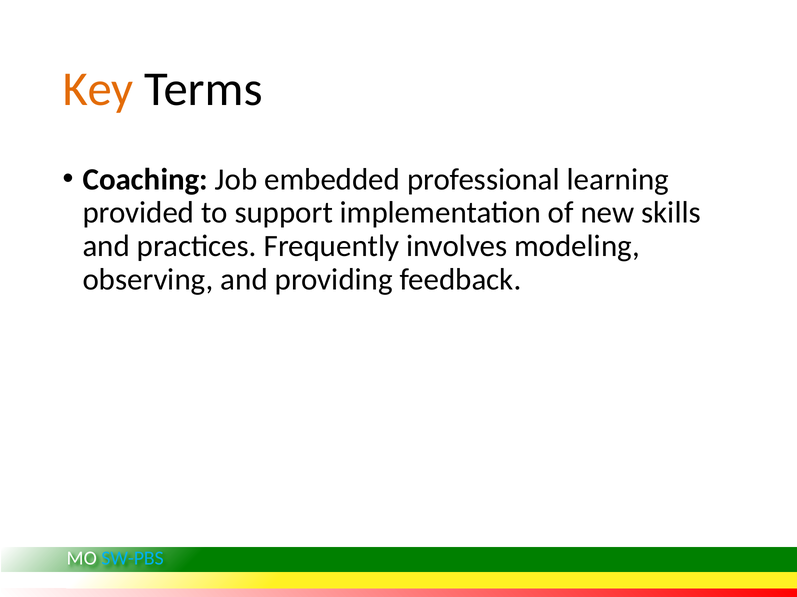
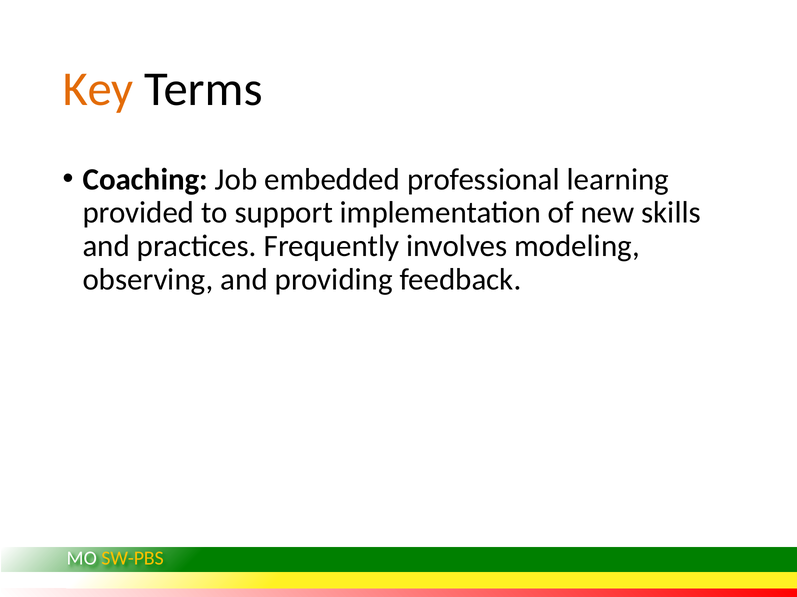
SW-PBS colour: light blue -> yellow
